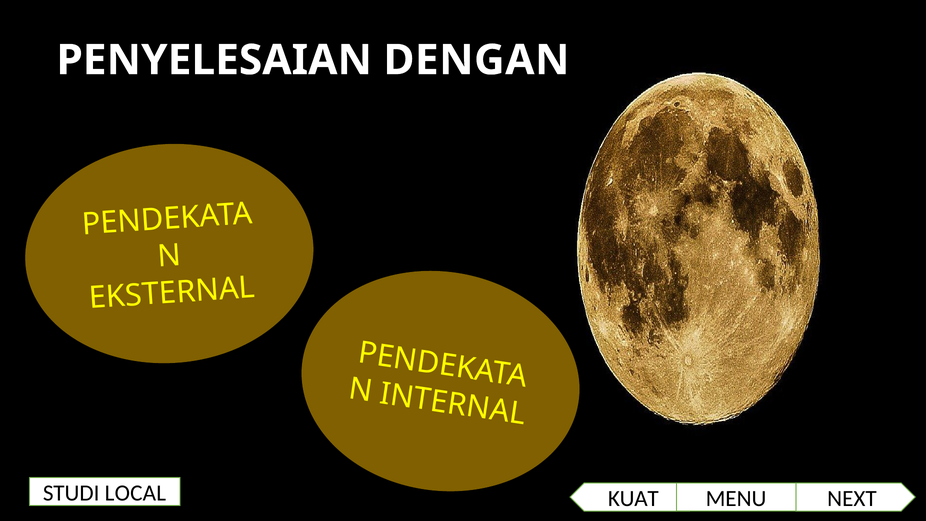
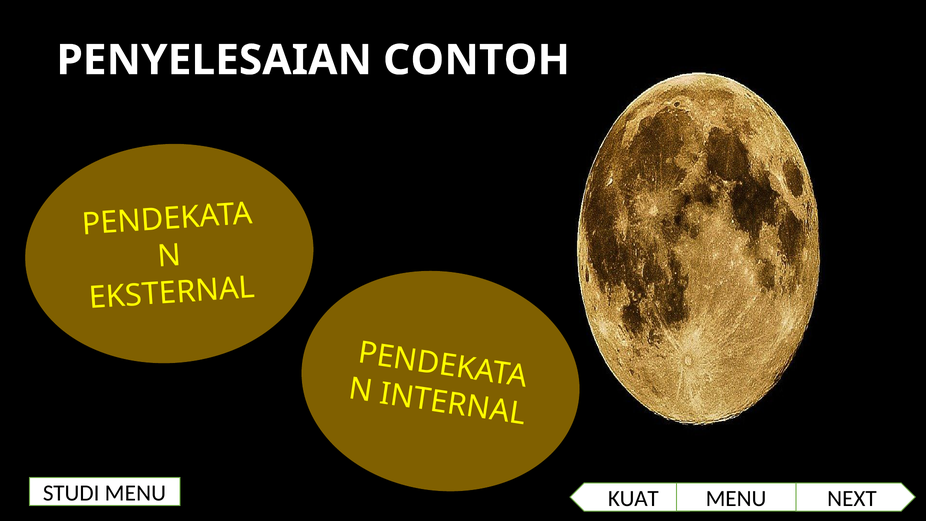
DENGAN: DENGAN -> CONTOH
STUDI LOCAL: LOCAL -> MENU
